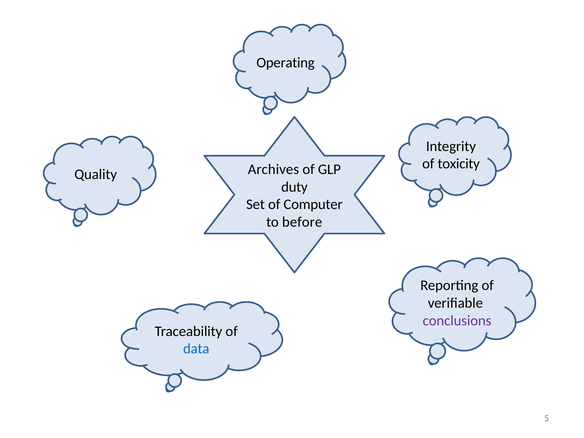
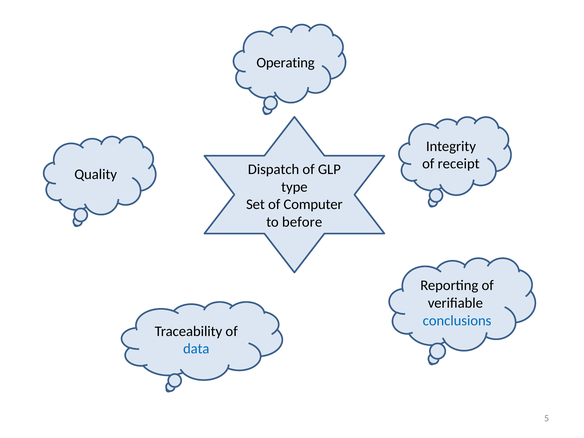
toxicity: toxicity -> receipt
Archives: Archives -> Dispatch
duty: duty -> type
conclusions colour: purple -> blue
